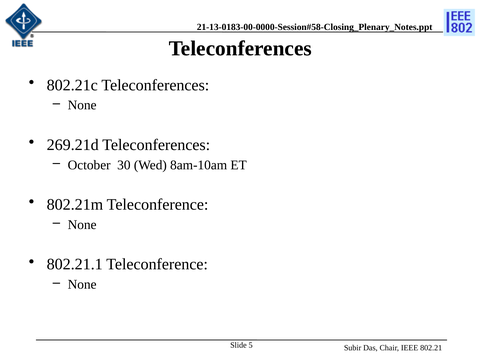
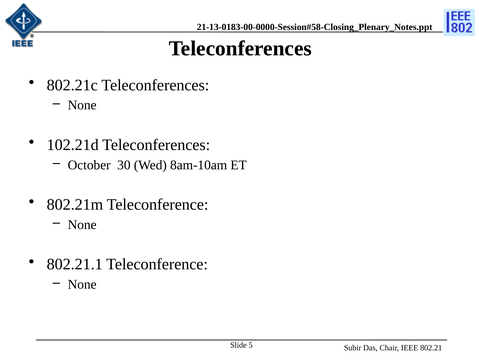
269.21d: 269.21d -> 102.21d
